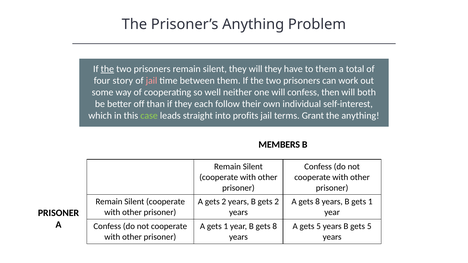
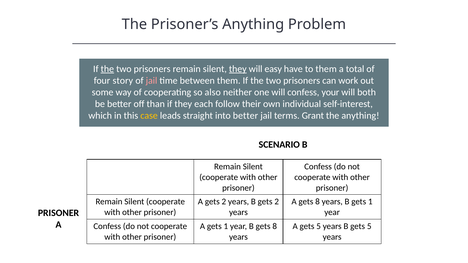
they at (238, 69) underline: none -> present
will they: they -> easy
well: well -> also
then: then -> your
case colour: light green -> yellow
into profits: profits -> better
MEMBERS: MEMBERS -> SCENARIO
